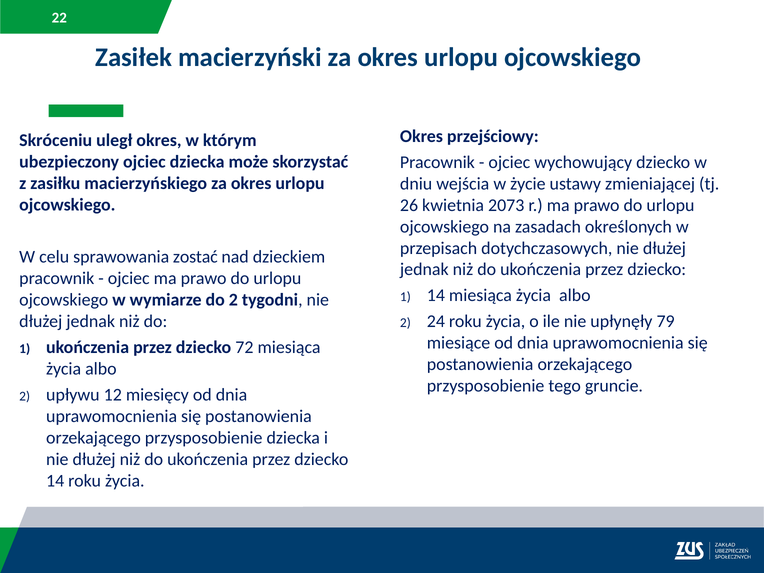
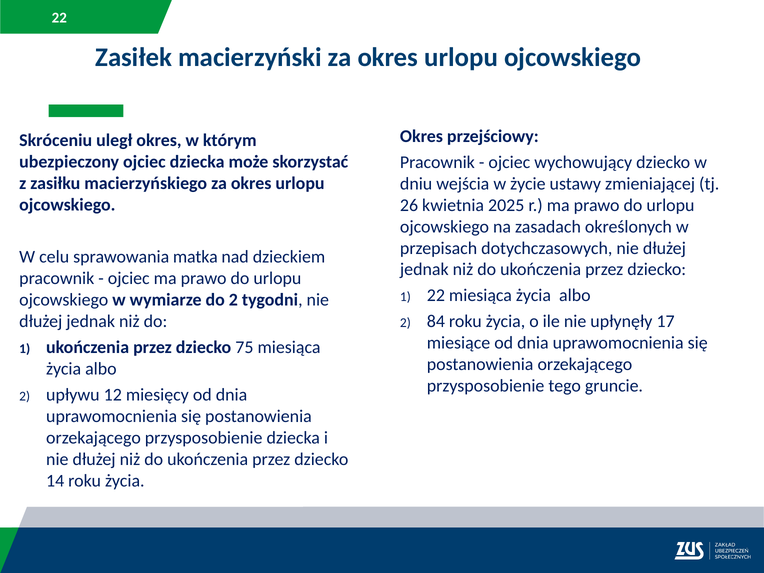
2073: 2073 -> 2025
zostać: zostać -> matka
14 at (436, 296): 14 -> 22
24: 24 -> 84
79: 79 -> 17
72: 72 -> 75
